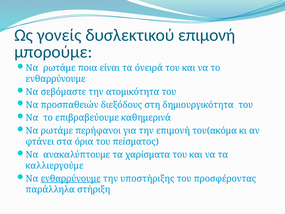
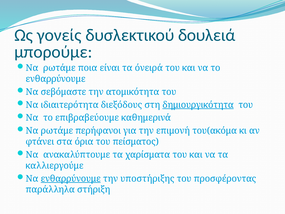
δυσλεκτικού επιμονή: επιμονή -> δουλειά
προσπαθειών: προσπαθειών -> ιδιαιτερότητα
δημιουργικότητα underline: none -> present
